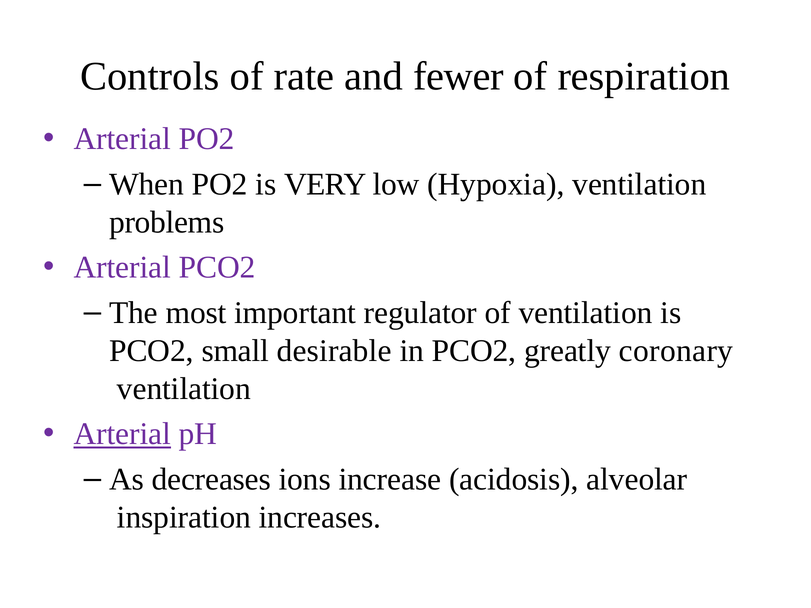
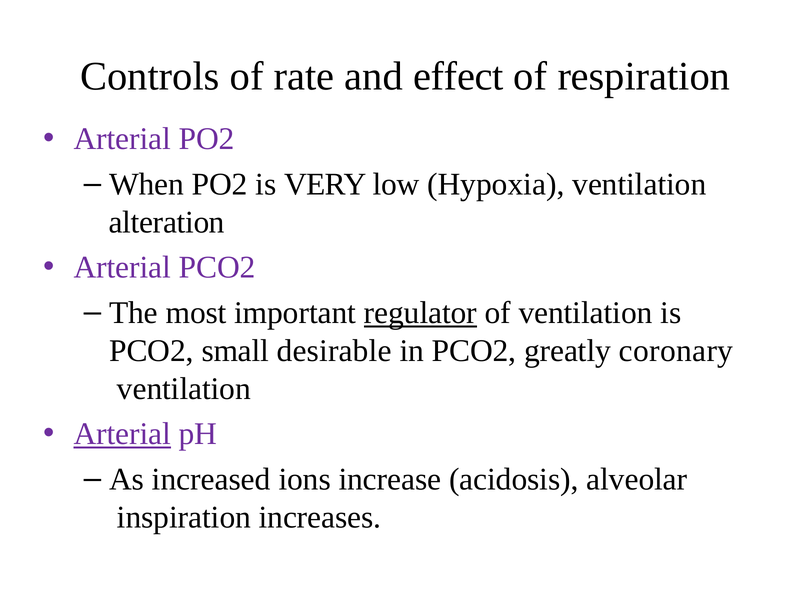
fewer: fewer -> effect
problems: problems -> alteration
regulator underline: none -> present
decreases: decreases -> increased
